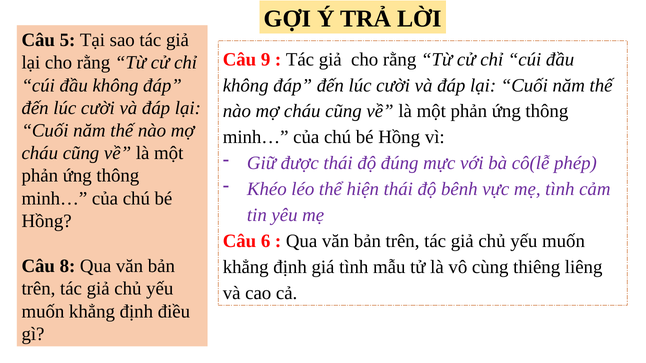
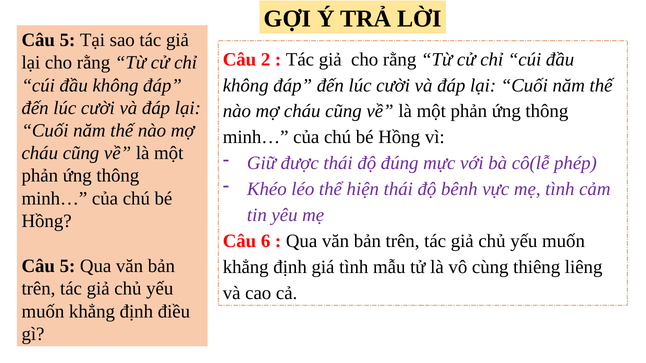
9: 9 -> 2
8 at (67, 266): 8 -> 5
